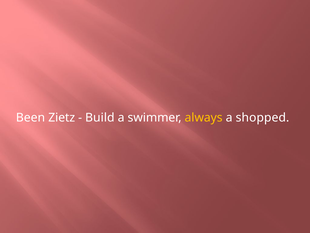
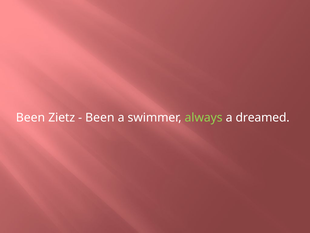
Build at (100, 117): Build -> Been
always colour: yellow -> light green
shopped: shopped -> dreamed
